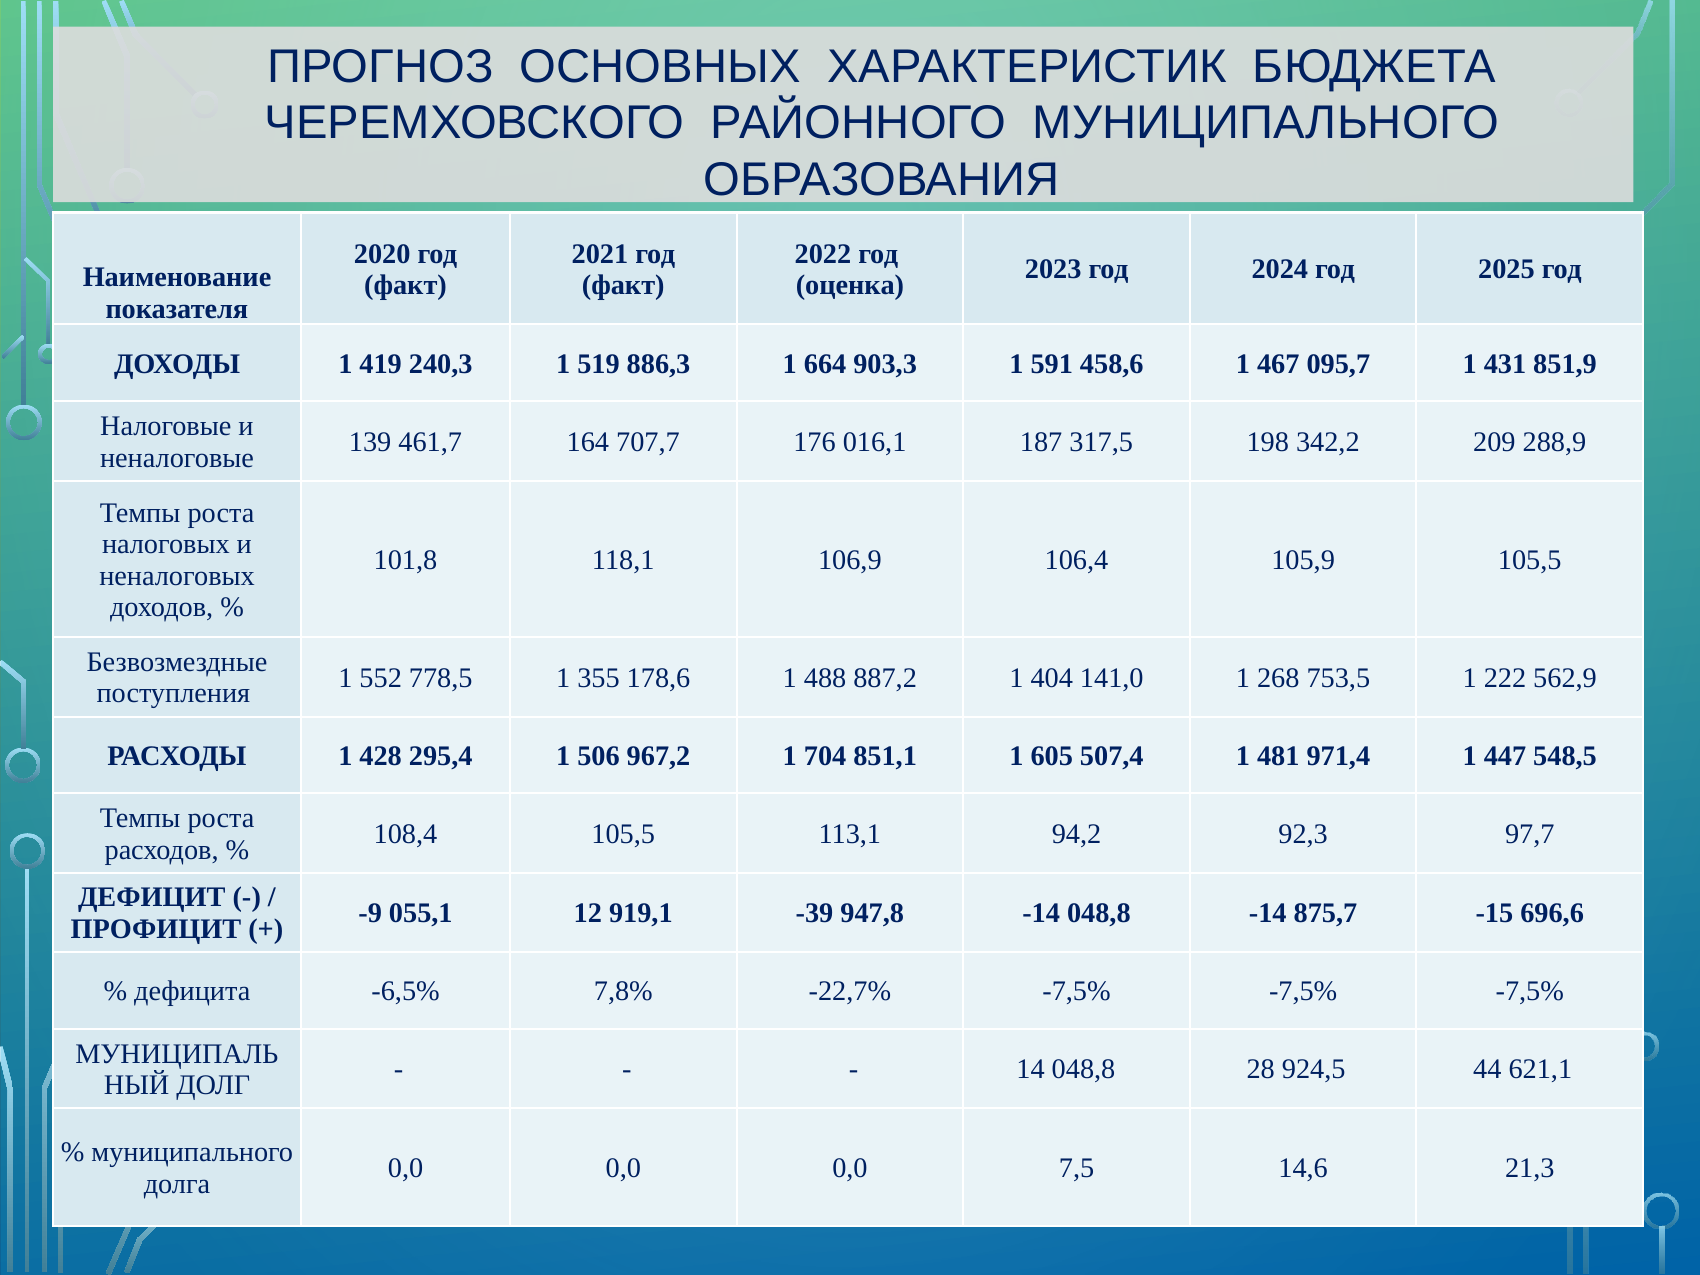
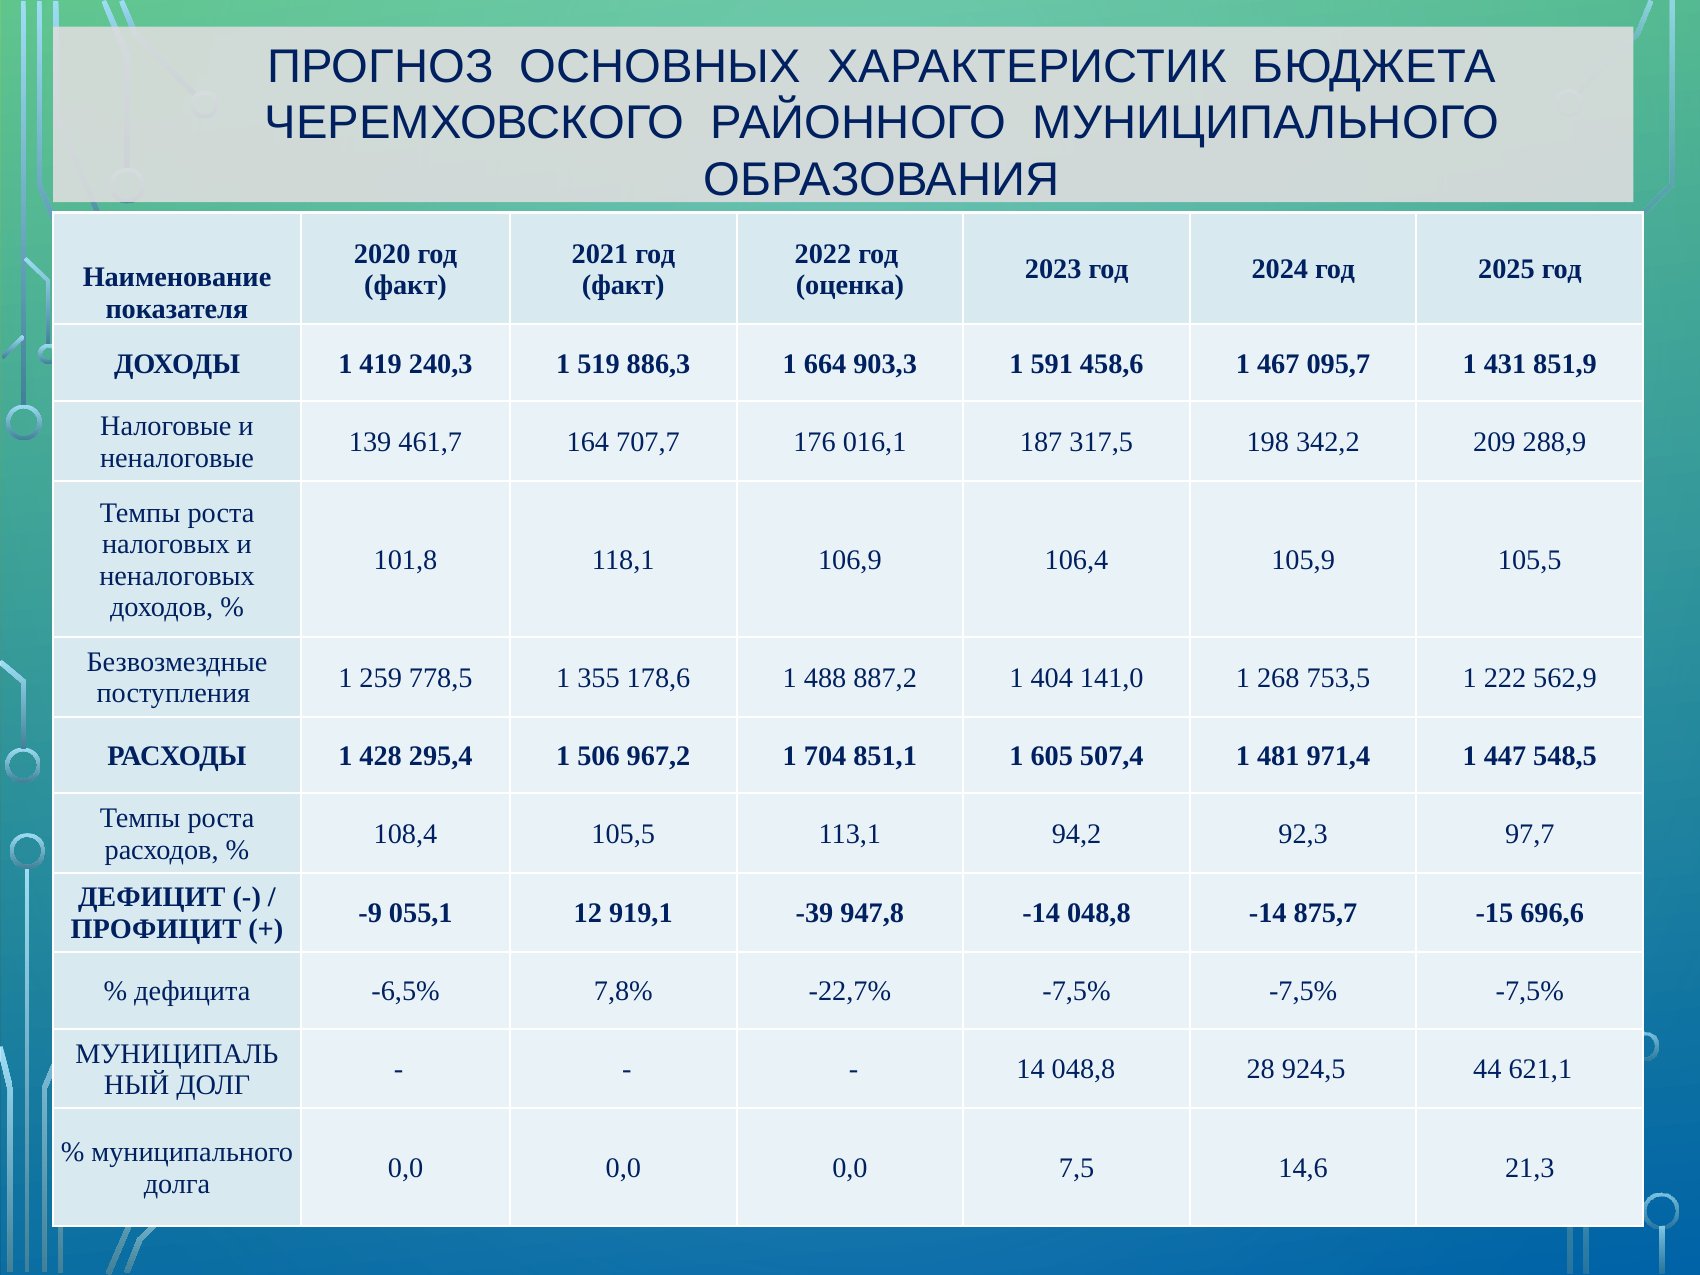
552: 552 -> 259
